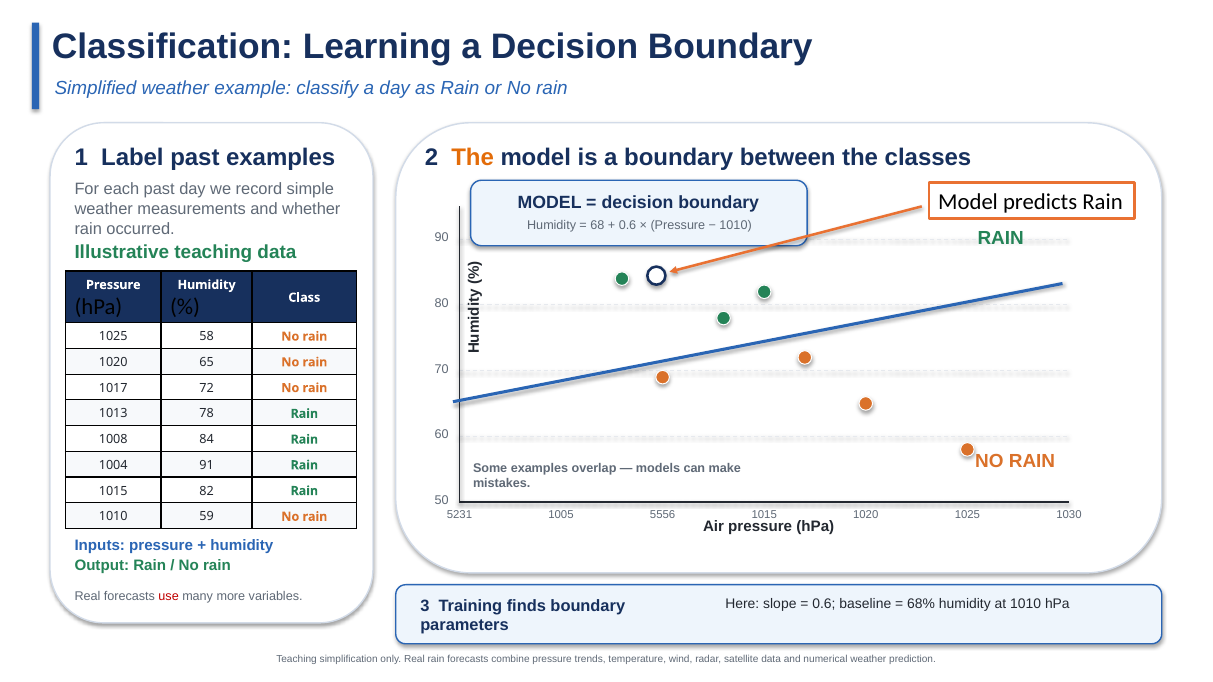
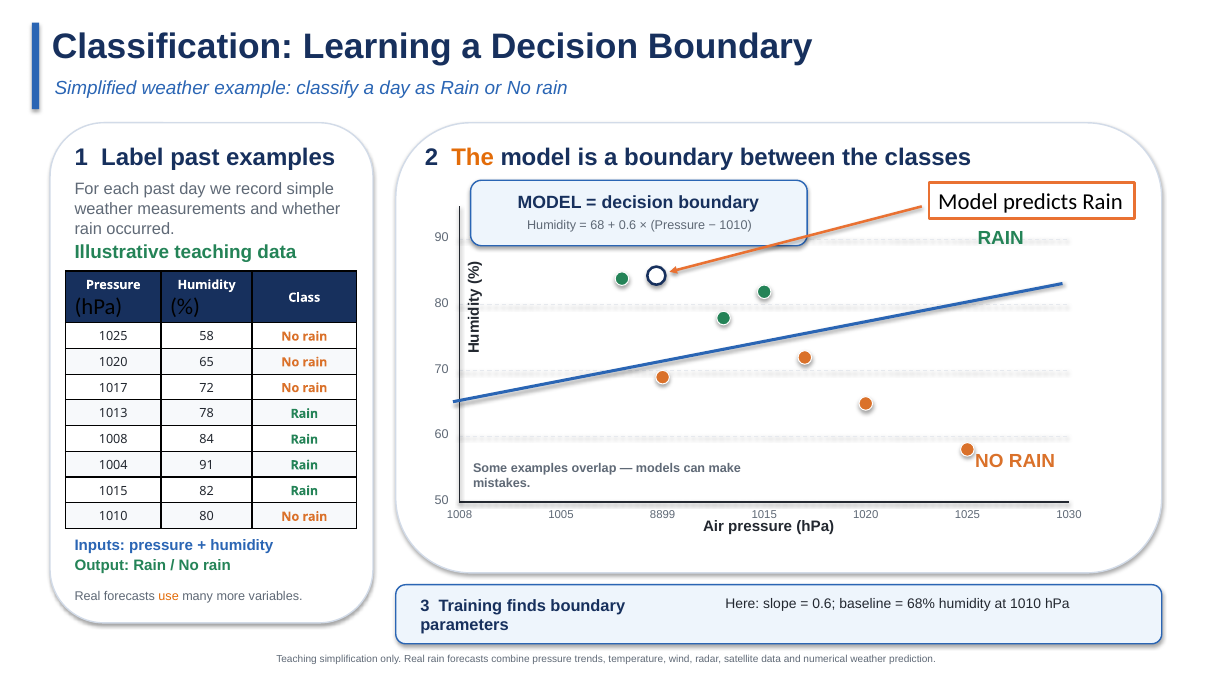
5231 at (459, 515): 5231 -> 1008
5556: 5556 -> 8899
1010 59: 59 -> 80
use colour: red -> orange
